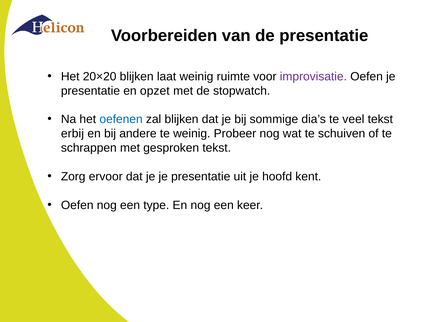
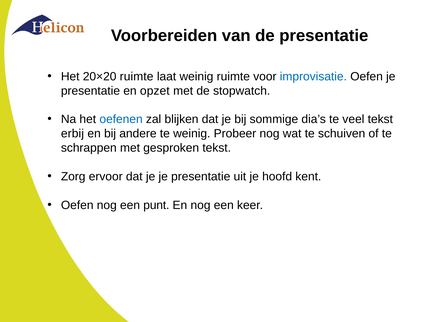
20×20 blijken: blijken -> ruimte
improvisatie colour: purple -> blue
type: type -> punt
